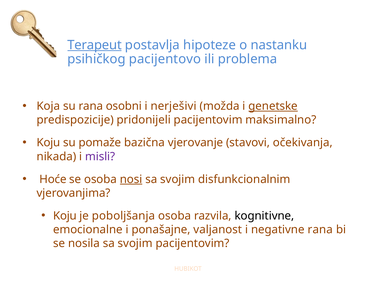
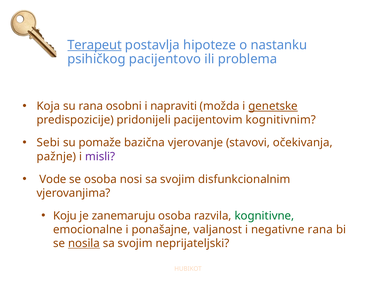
nerješivi: nerješivi -> napraviti
maksimalno: maksimalno -> kognitivnim
Koju at (48, 143): Koju -> Sebi
nikada: nikada -> pažnje
Hoće: Hoće -> Vode
nosi underline: present -> none
poboljšanja: poboljšanja -> zanemaruju
kognitivne colour: black -> green
nosila underline: none -> present
svojim pacijentovim: pacijentovim -> neprijateljski
